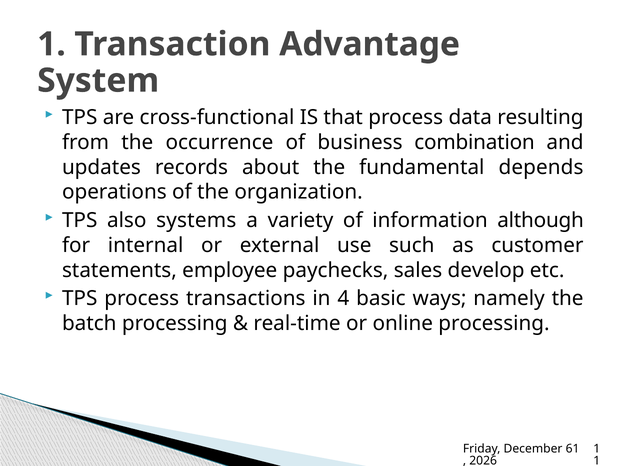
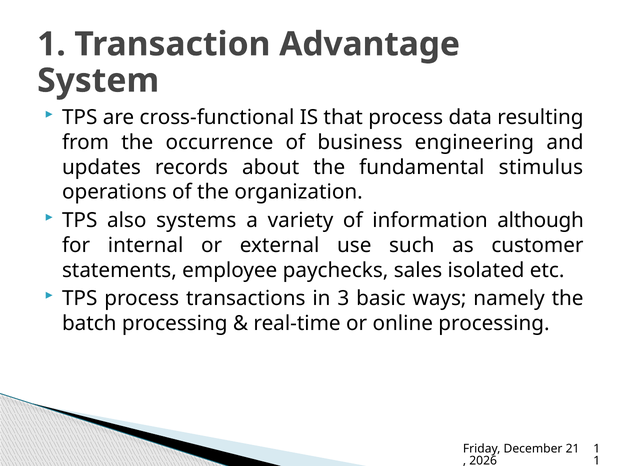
combination: combination -> engineering
depends: depends -> stimulus
develop: develop -> isolated
4: 4 -> 3
61: 61 -> 21
